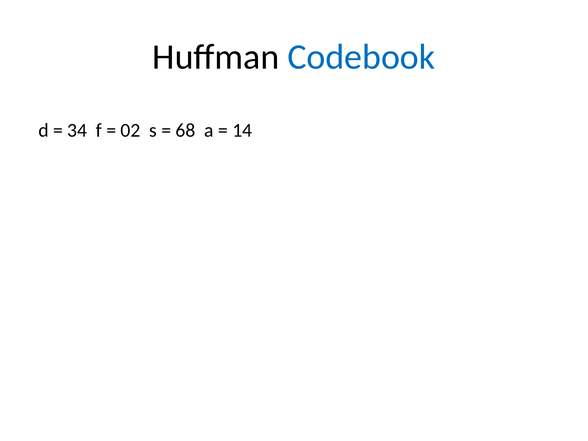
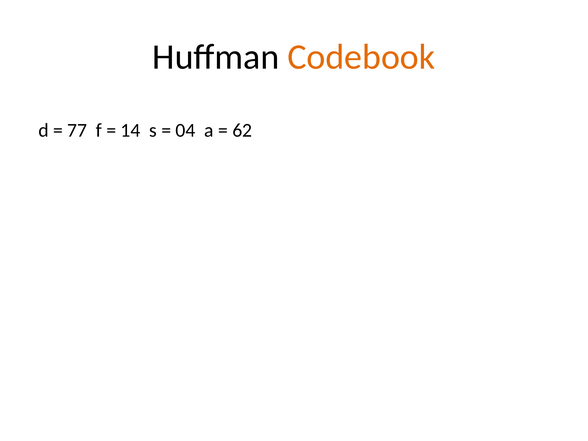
Codebook colour: blue -> orange
34: 34 -> 77
02: 02 -> 14
68: 68 -> 04
14: 14 -> 62
